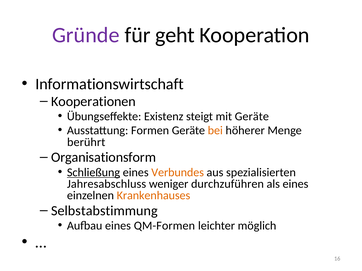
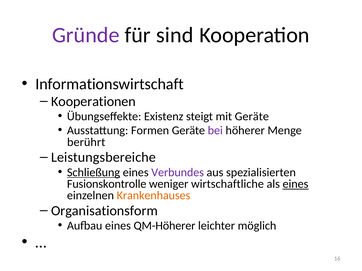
geht: geht -> sind
bei colour: orange -> purple
Organisationsform: Organisationsform -> Leistungsbereiche
Verbundes colour: orange -> purple
Jahresabschluss: Jahresabschluss -> Fusionskontrolle
durchzuführen: durchzuführen -> wirtschaftliche
eines at (295, 184) underline: none -> present
Selbstabstimmung: Selbstabstimmung -> Organisationsform
QM-Formen: QM-Formen -> QM-Höherer
